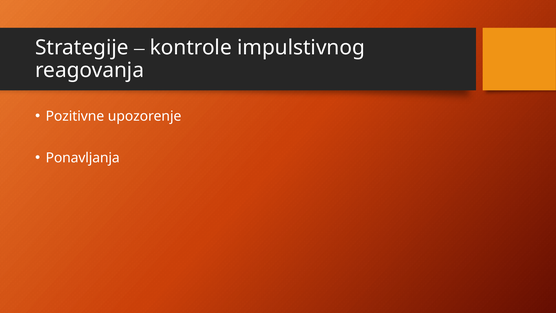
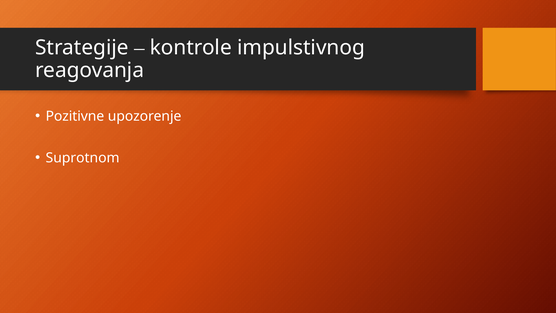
Ponavljanja: Ponavljanja -> Suprotnom
